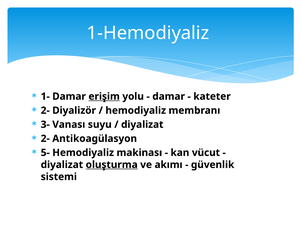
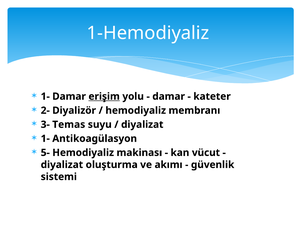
Vanası: Vanası -> Temas
2- at (45, 138): 2- -> 1-
oluşturma underline: present -> none
